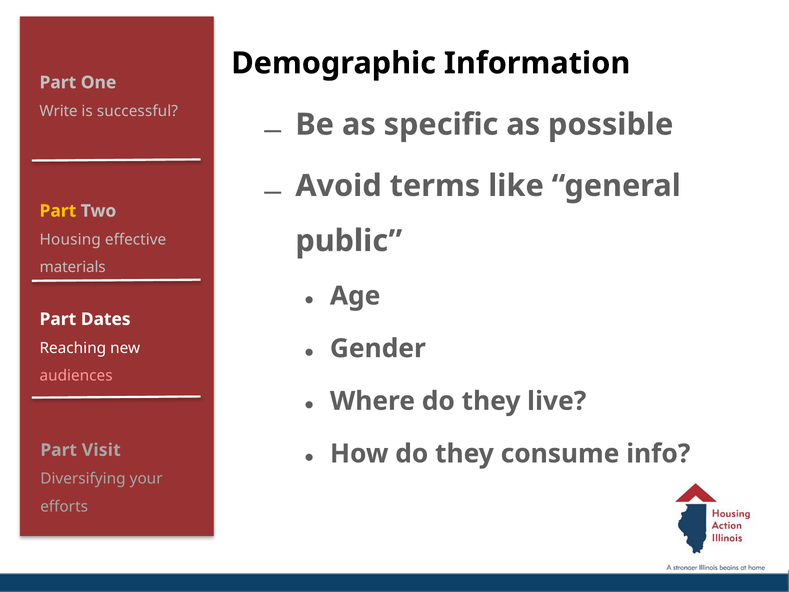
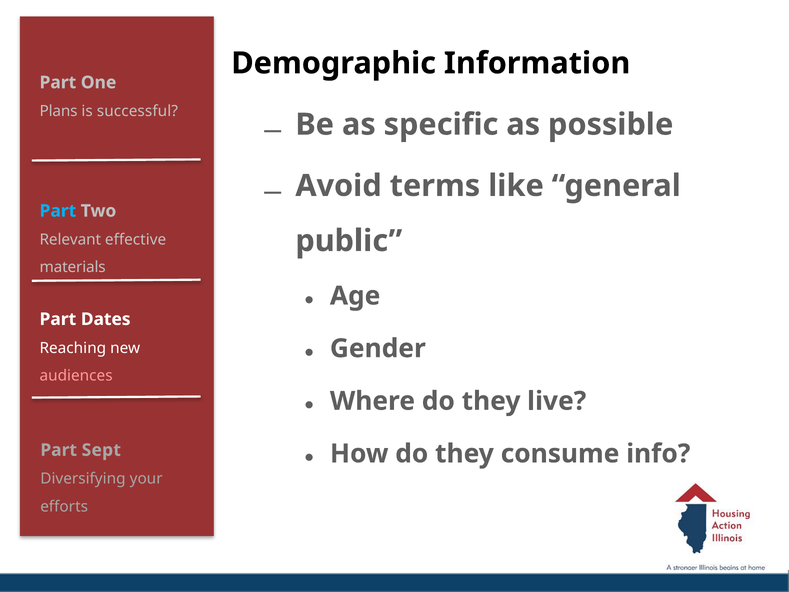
Write: Write -> Plans
Part at (58, 211) colour: yellow -> light blue
Housing: Housing -> Relevant
Visit: Visit -> Sept
